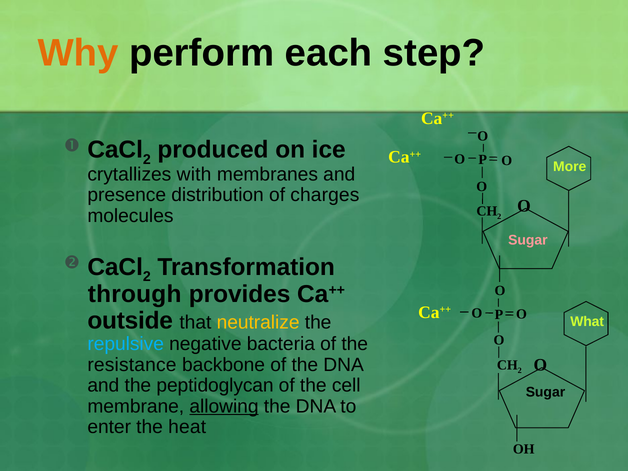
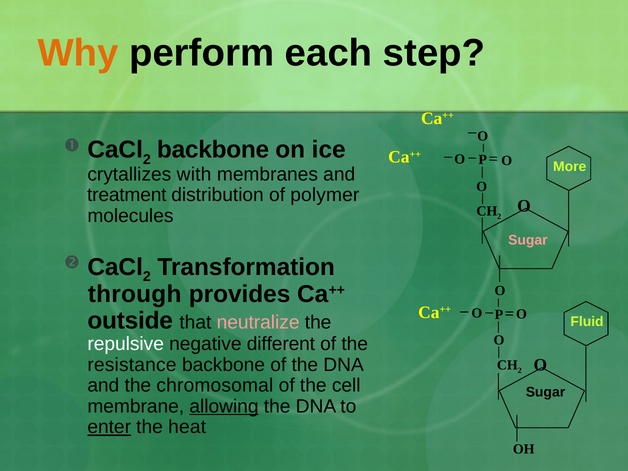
produced at (213, 150): produced -> backbone
presence: presence -> treatment
charges: charges -> polymer
neutralize colour: yellow -> pink
What: What -> Fluid
repulsive colour: light blue -> white
bacteria: bacteria -> different
peptidoglycan: peptidoglycan -> chromosomal
enter underline: none -> present
